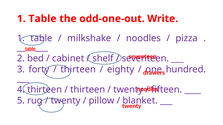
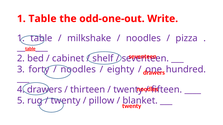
thirteen at (78, 70): thirteen -> noodles
4 thirteen: thirteen -> drawers
